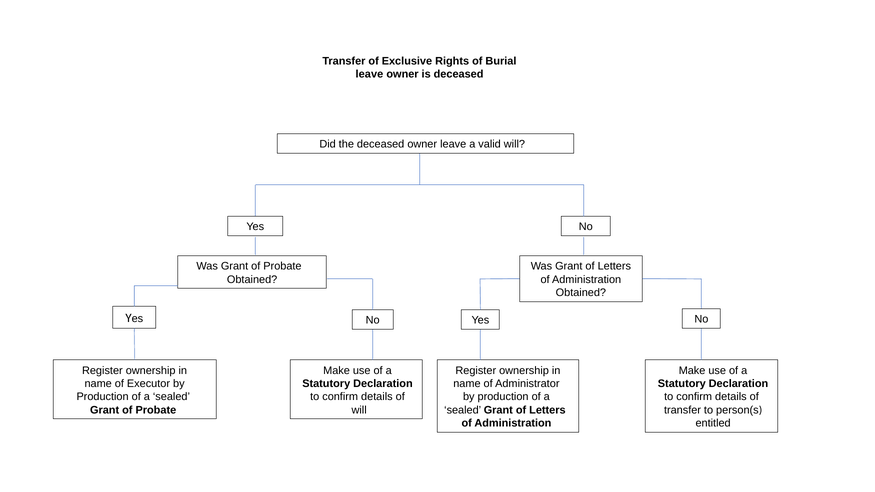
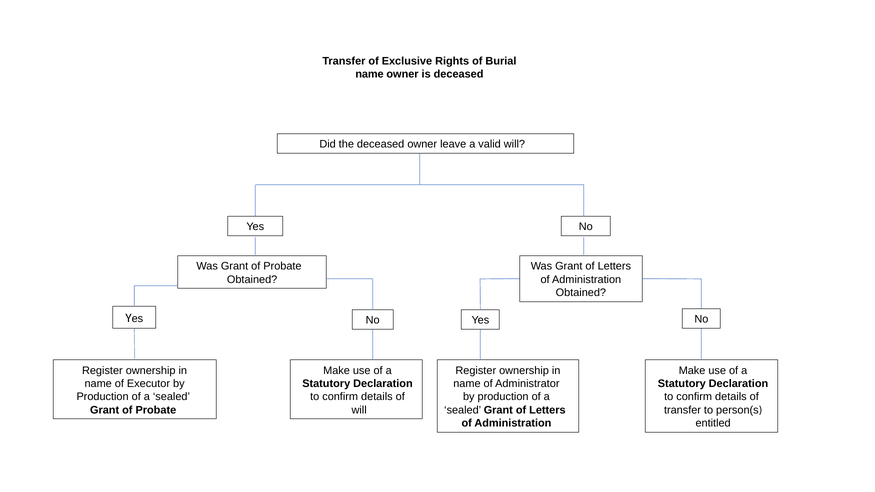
leave at (369, 74): leave -> name
